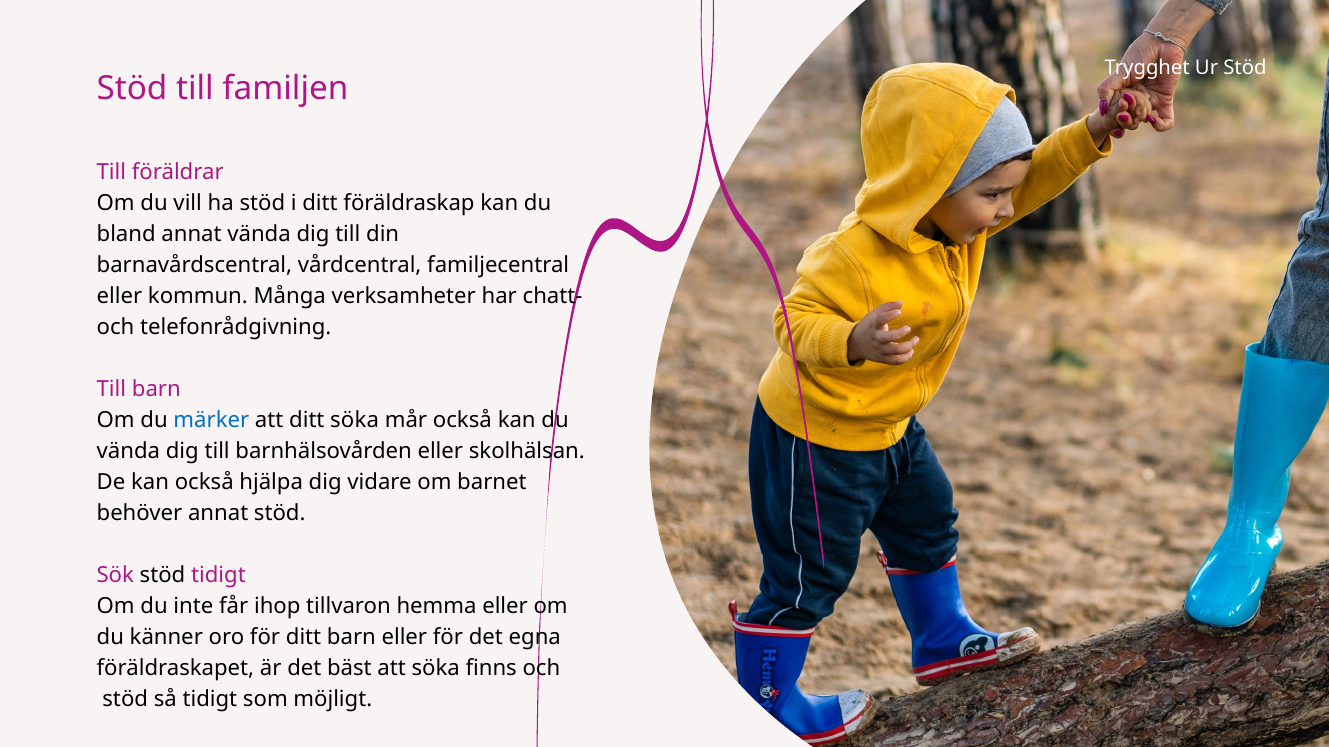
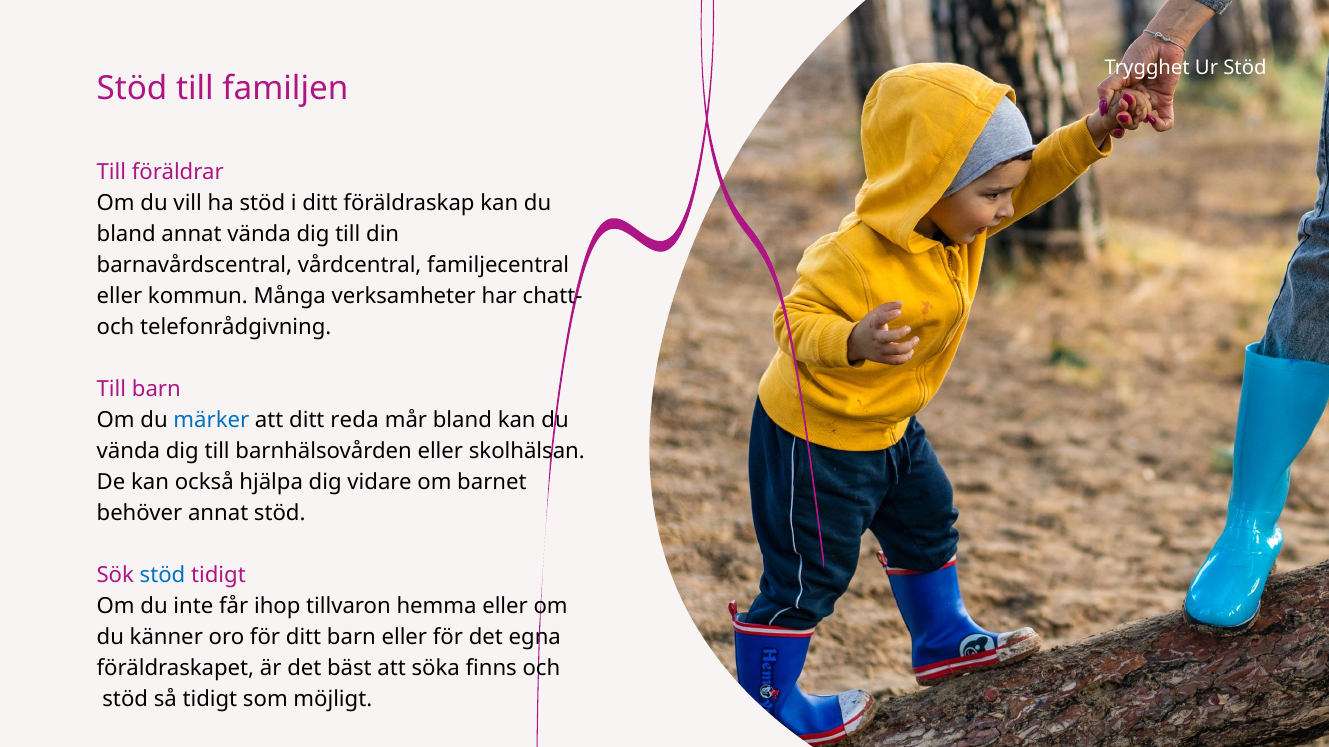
ditt söka: söka -> reda
mår också: också -> bland
stöd at (163, 575) colour: black -> blue
